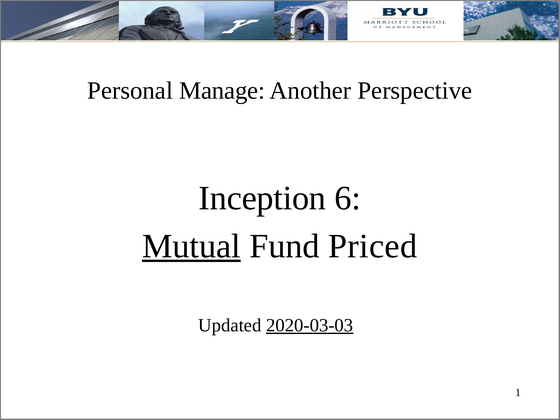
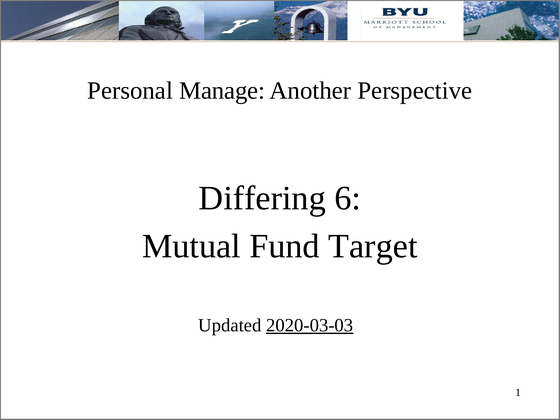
Inception: Inception -> Differing
Mutual underline: present -> none
Priced: Priced -> Target
